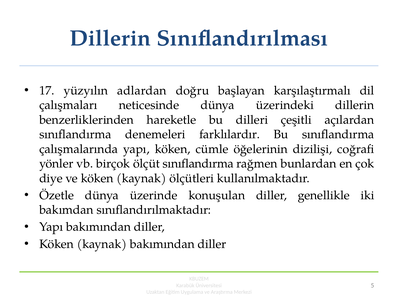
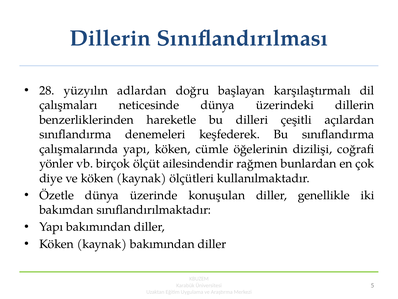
17: 17 -> 28
farklılardır: farklılardır -> keşfederek
ölçüt sınıflandırma: sınıflandırma -> ailesindendir
